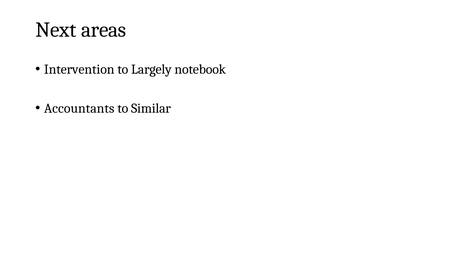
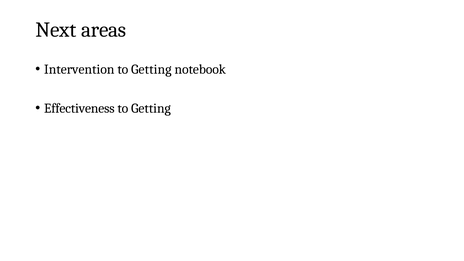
Largely at (151, 69): Largely -> Getting
Accountants: Accountants -> Effectiveness
Similar at (151, 108): Similar -> Getting
